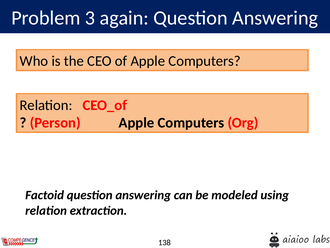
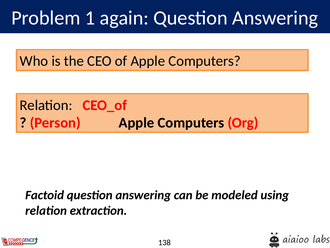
3: 3 -> 1
